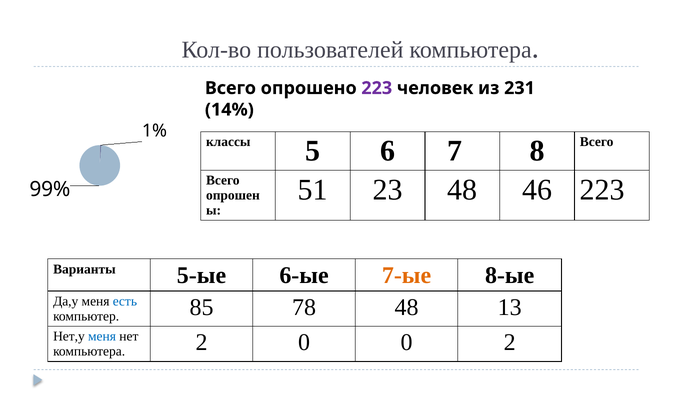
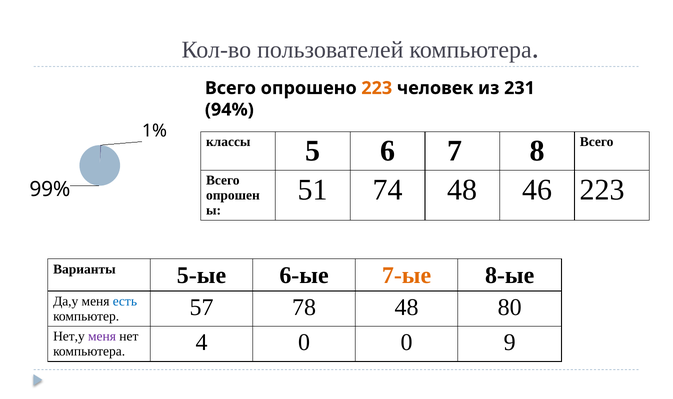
223 at (377, 88) colour: purple -> orange
14%: 14% -> 94%
23: 23 -> 74
85: 85 -> 57
13: 13 -> 80
меня at (102, 337) colour: blue -> purple
компьютера 2: 2 -> 4
0 2: 2 -> 9
